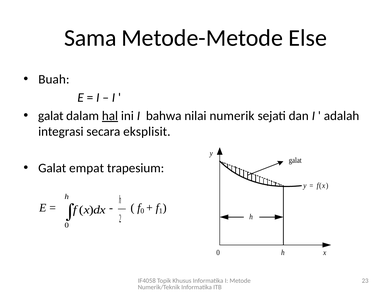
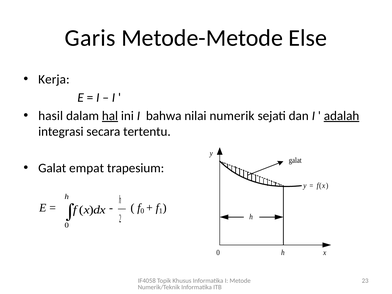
Sama: Sama -> Garis
Buah: Buah -> Kerja
galat at (51, 116): galat -> hasil
adalah underline: none -> present
eksplisit: eksplisit -> tertentu
